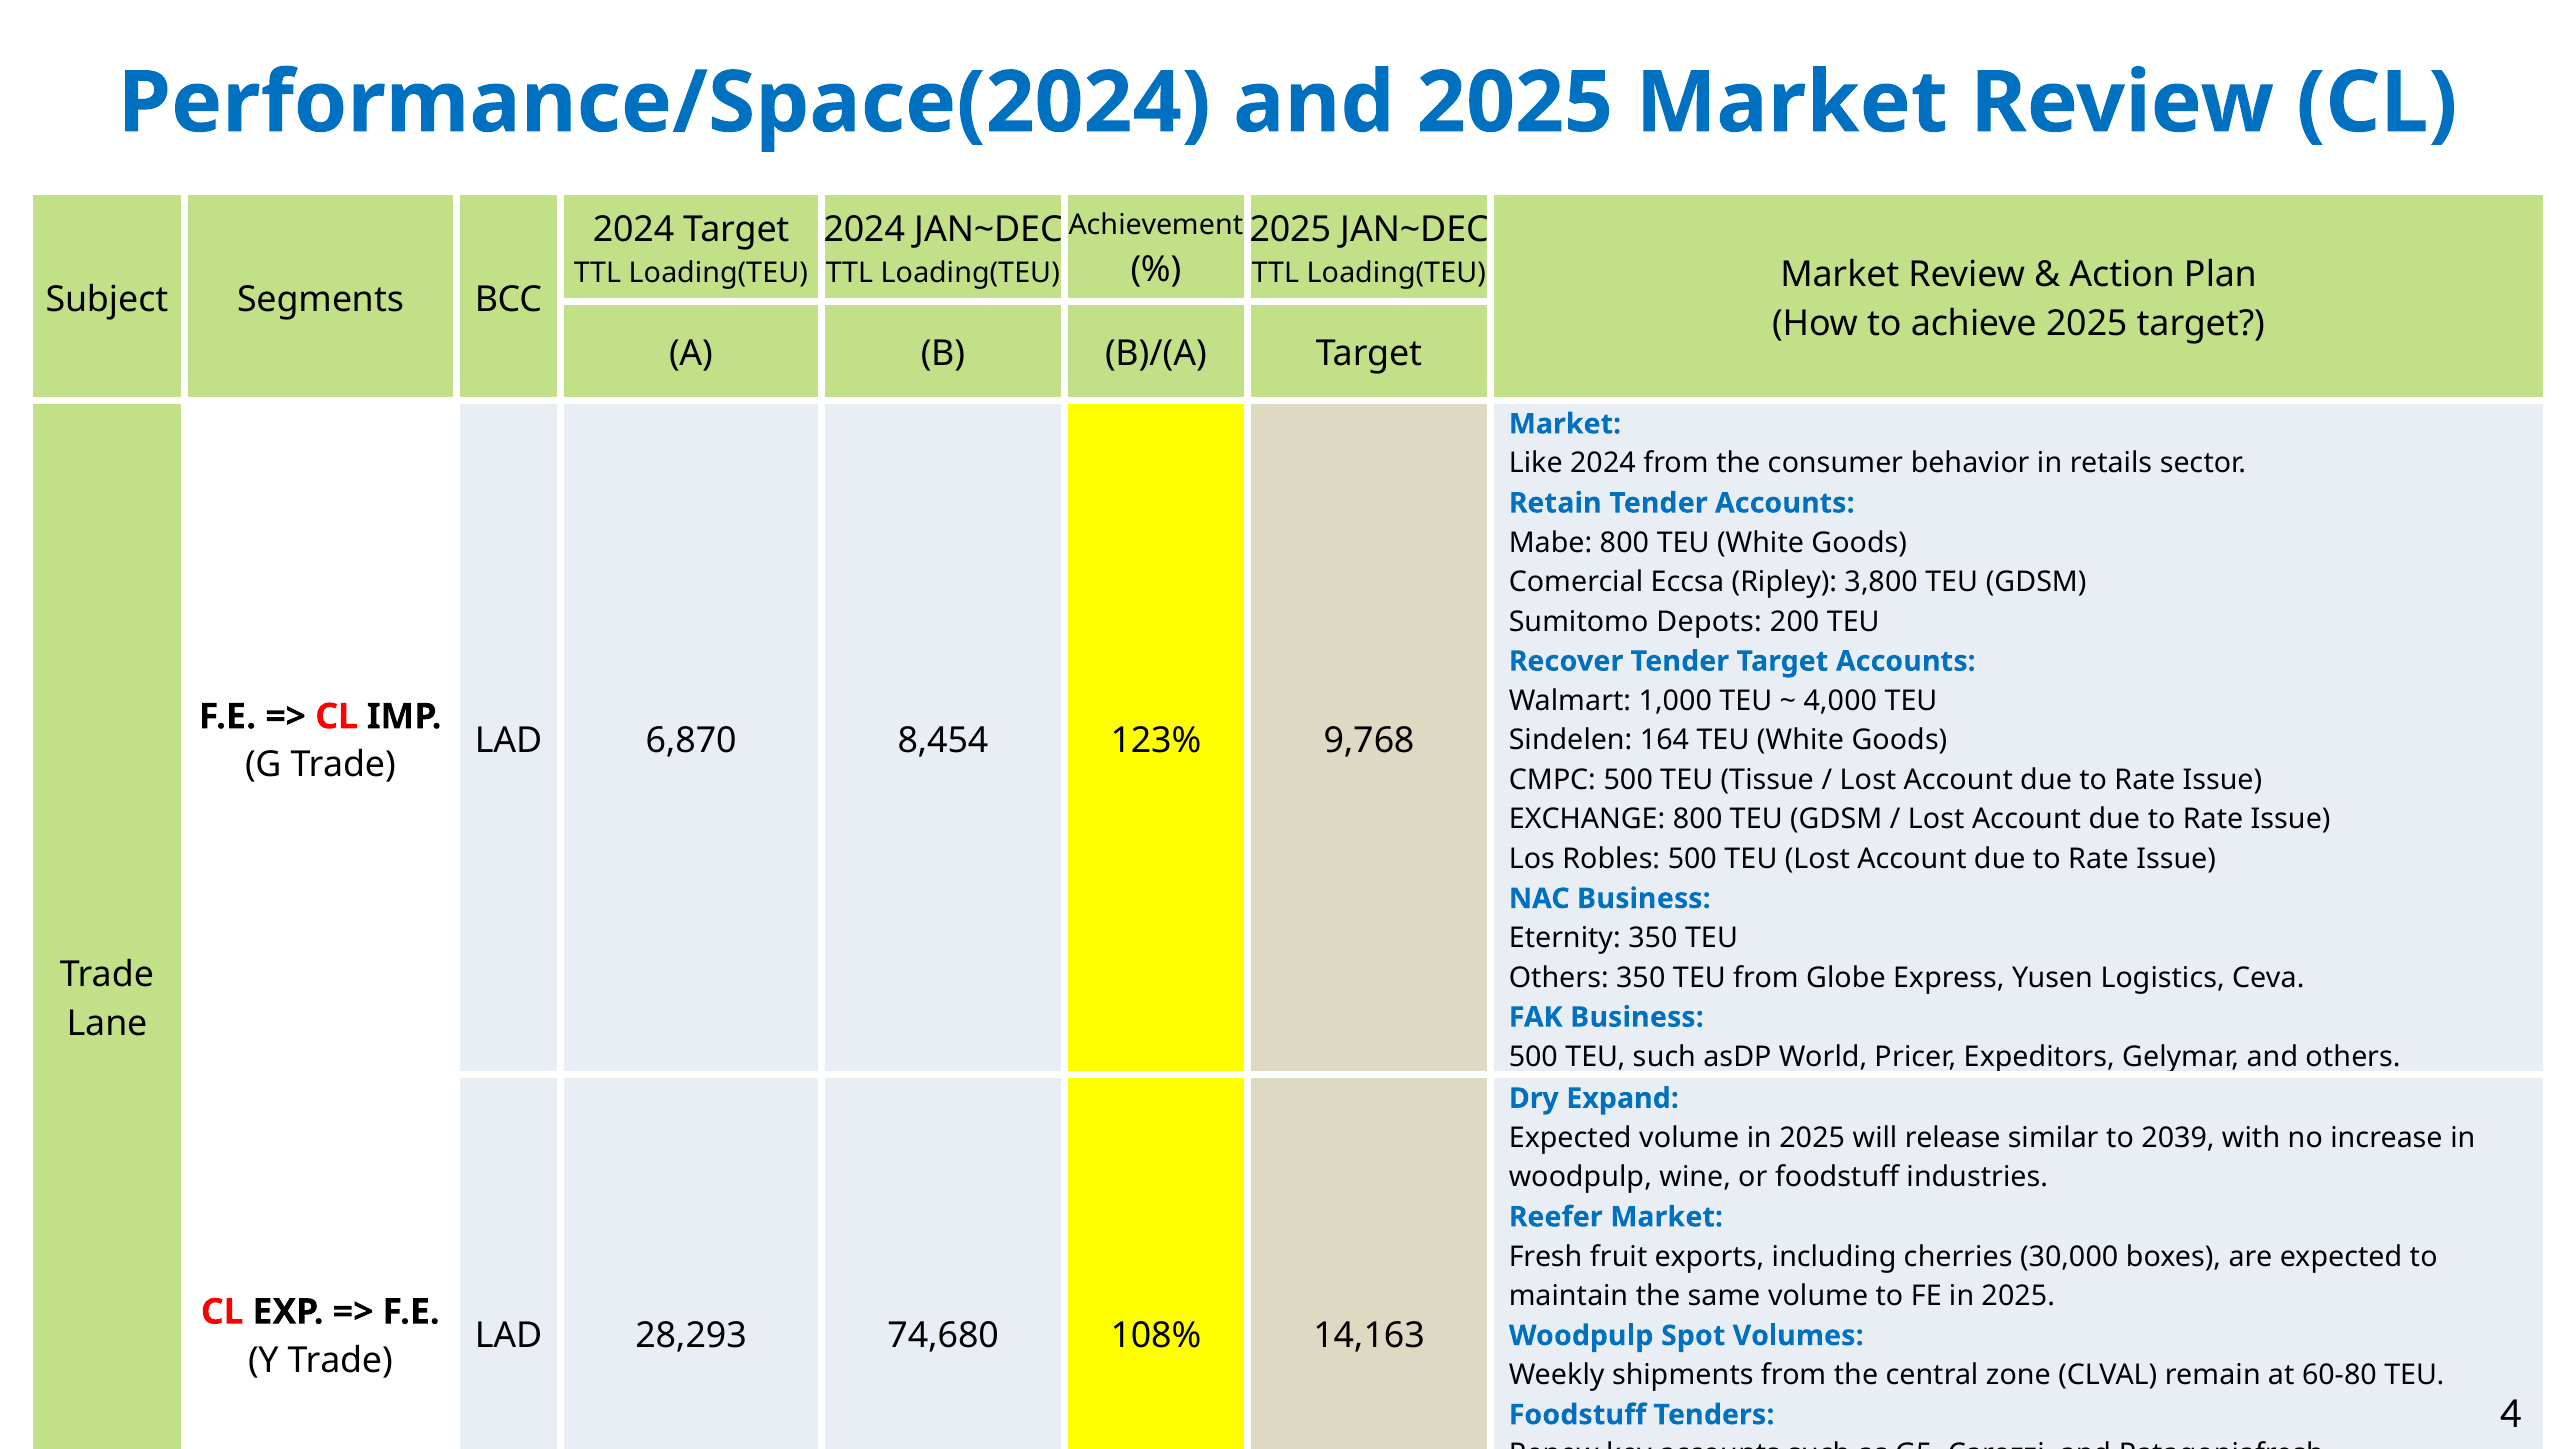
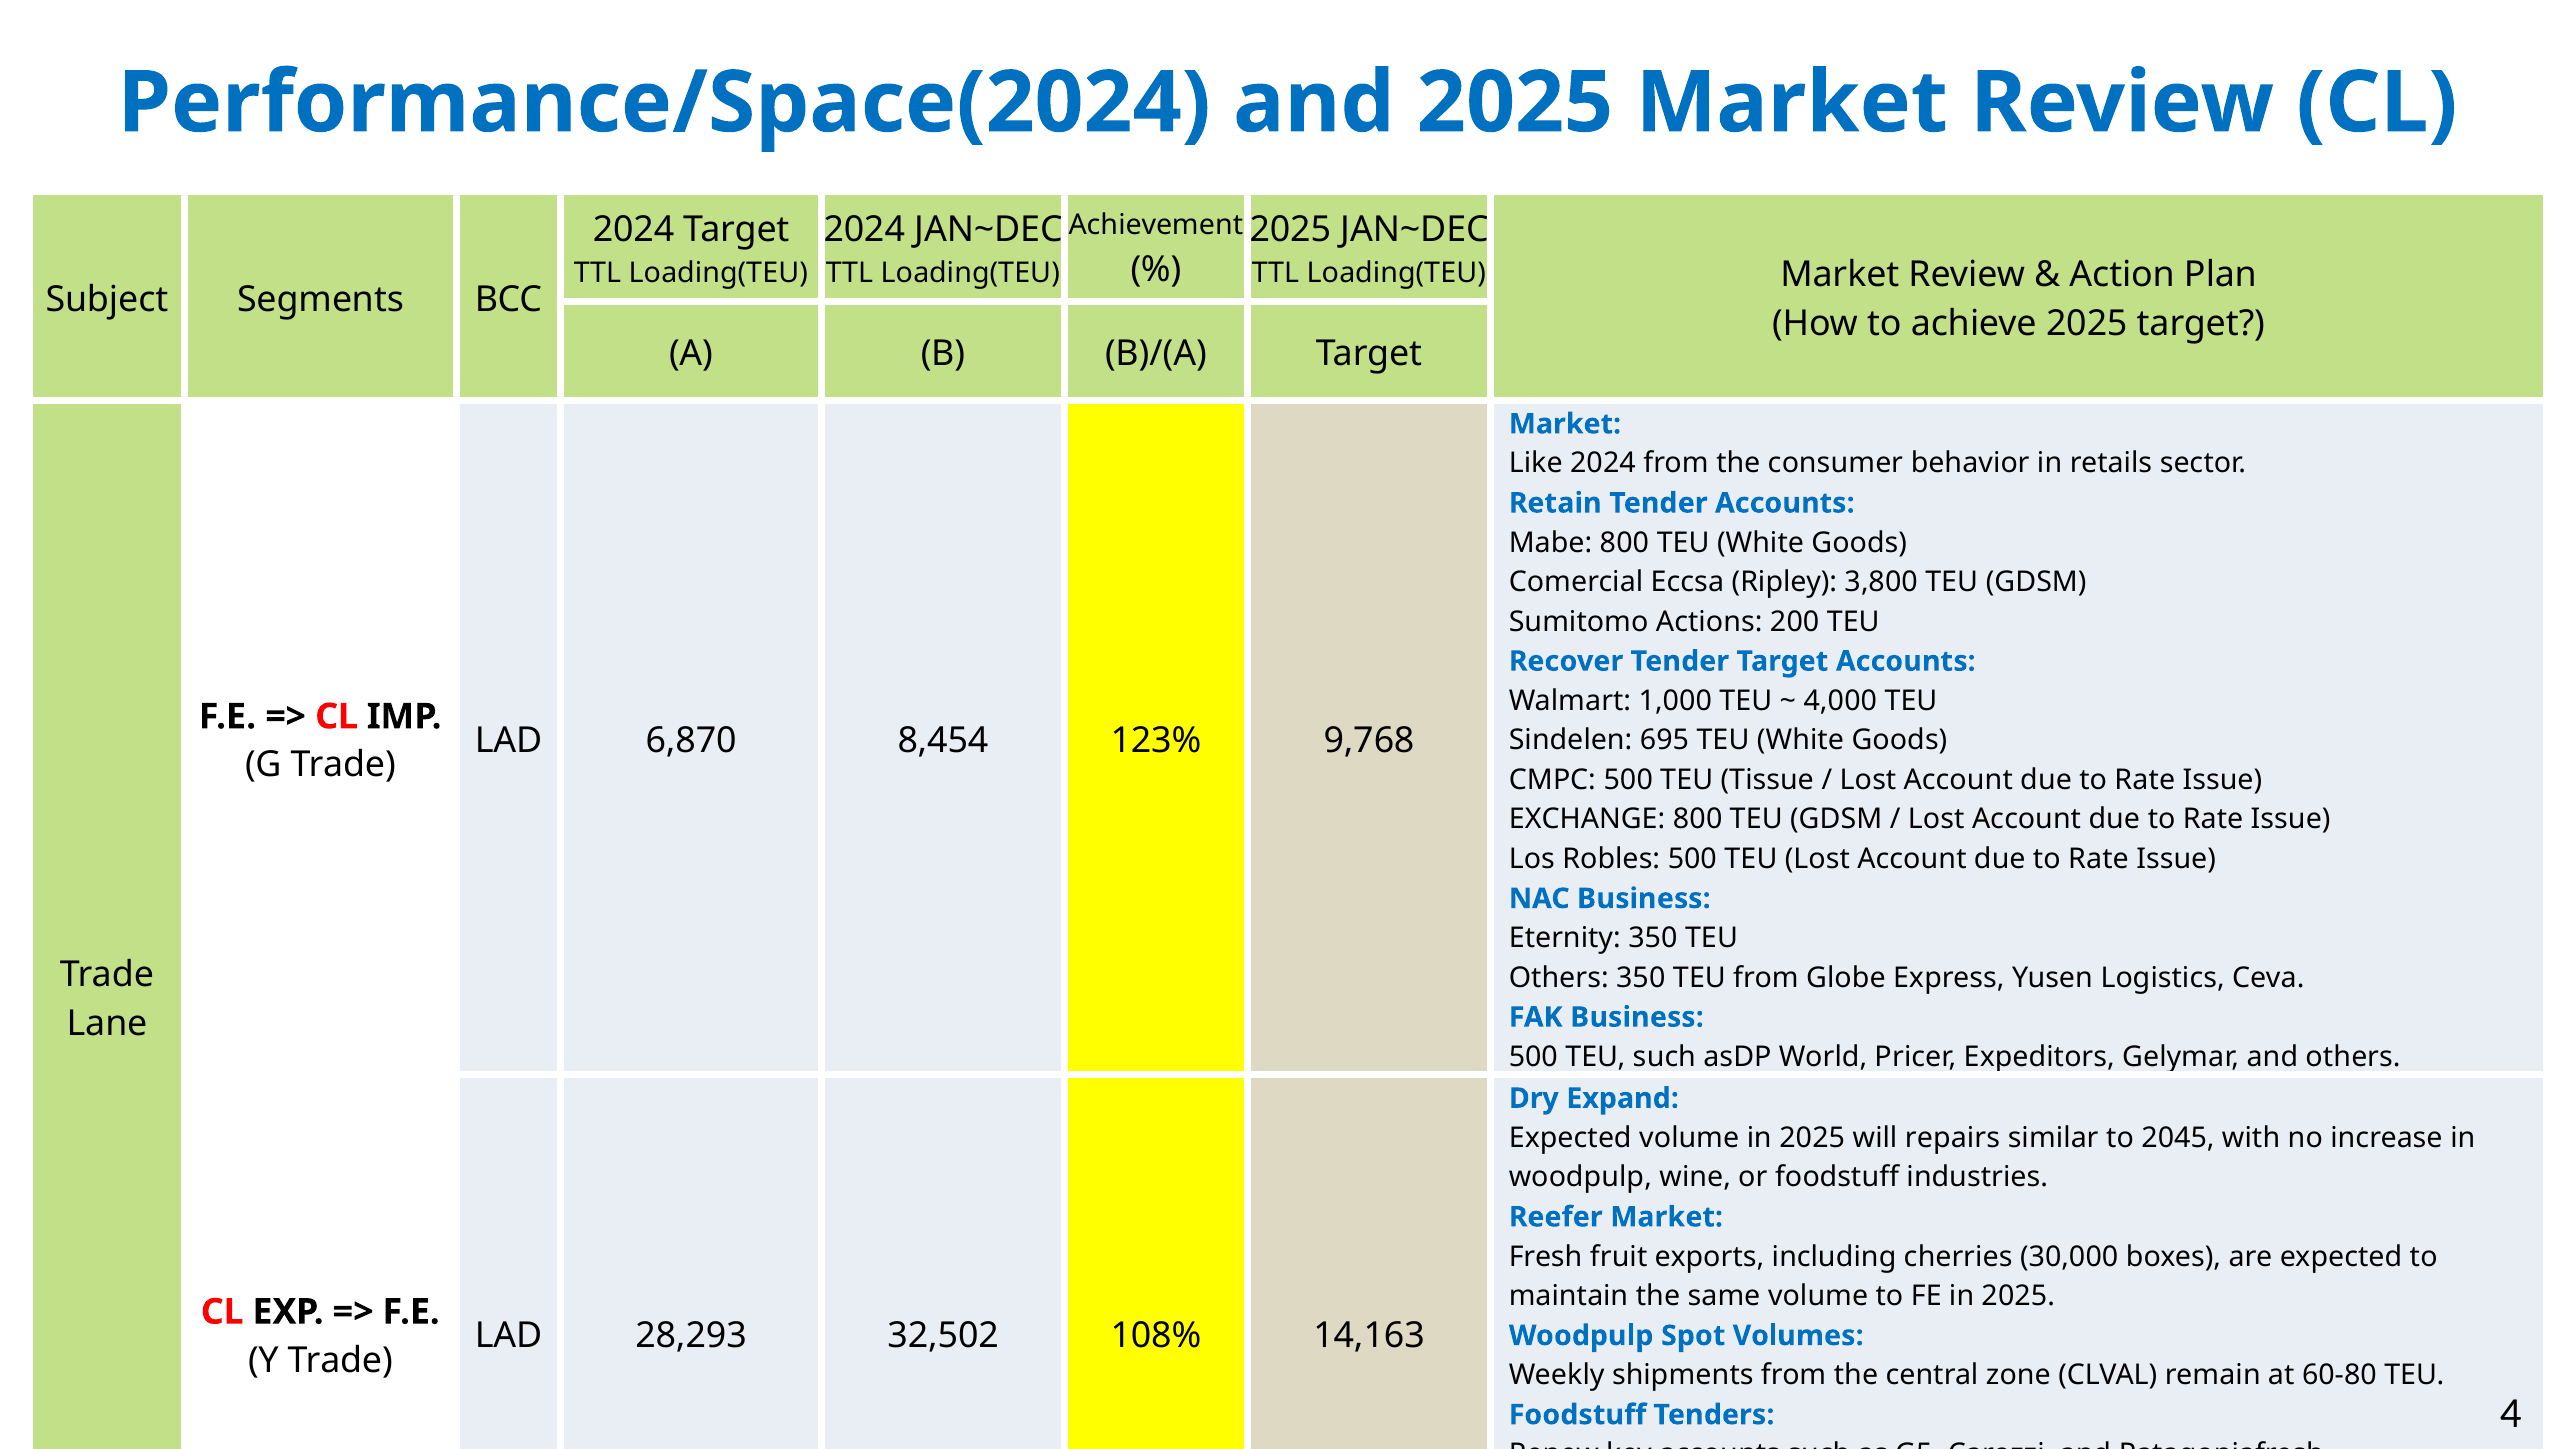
Depots: Depots -> Actions
164: 164 -> 695
release: release -> repairs
2039: 2039 -> 2045
74,680: 74,680 -> 32,502
